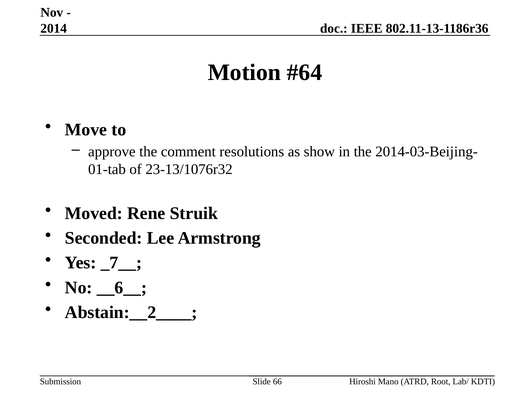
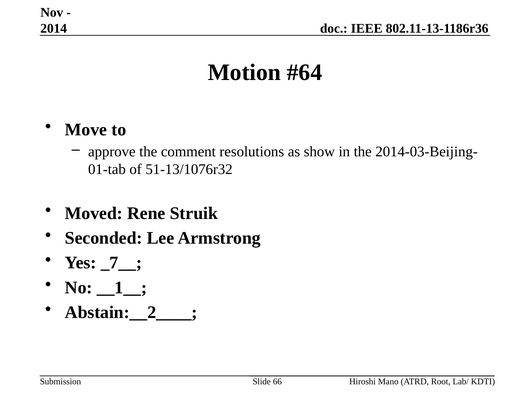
23-13/1076r32: 23-13/1076r32 -> 51-13/1076r32
__6__: __6__ -> __1__
